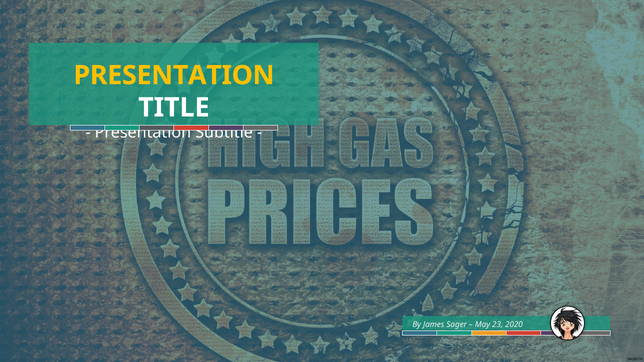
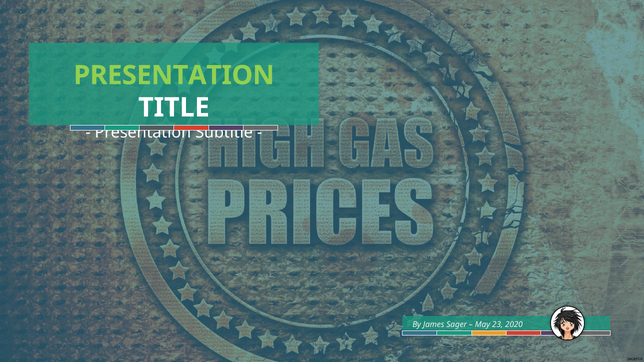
PRESENTATION at (174, 75) colour: yellow -> light green
